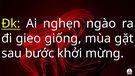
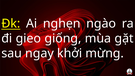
bước: bước -> ngay
